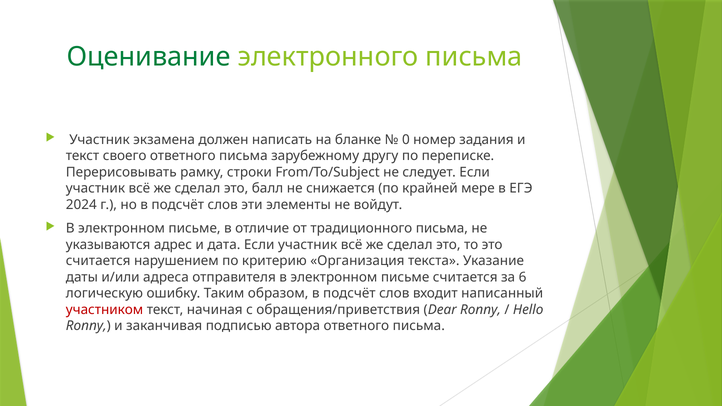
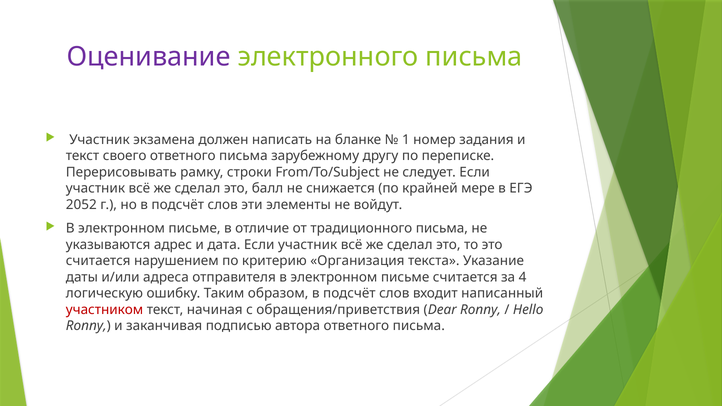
Оценивание colour: green -> purple
0: 0 -> 1
2024: 2024 -> 2052
6: 6 -> 4
